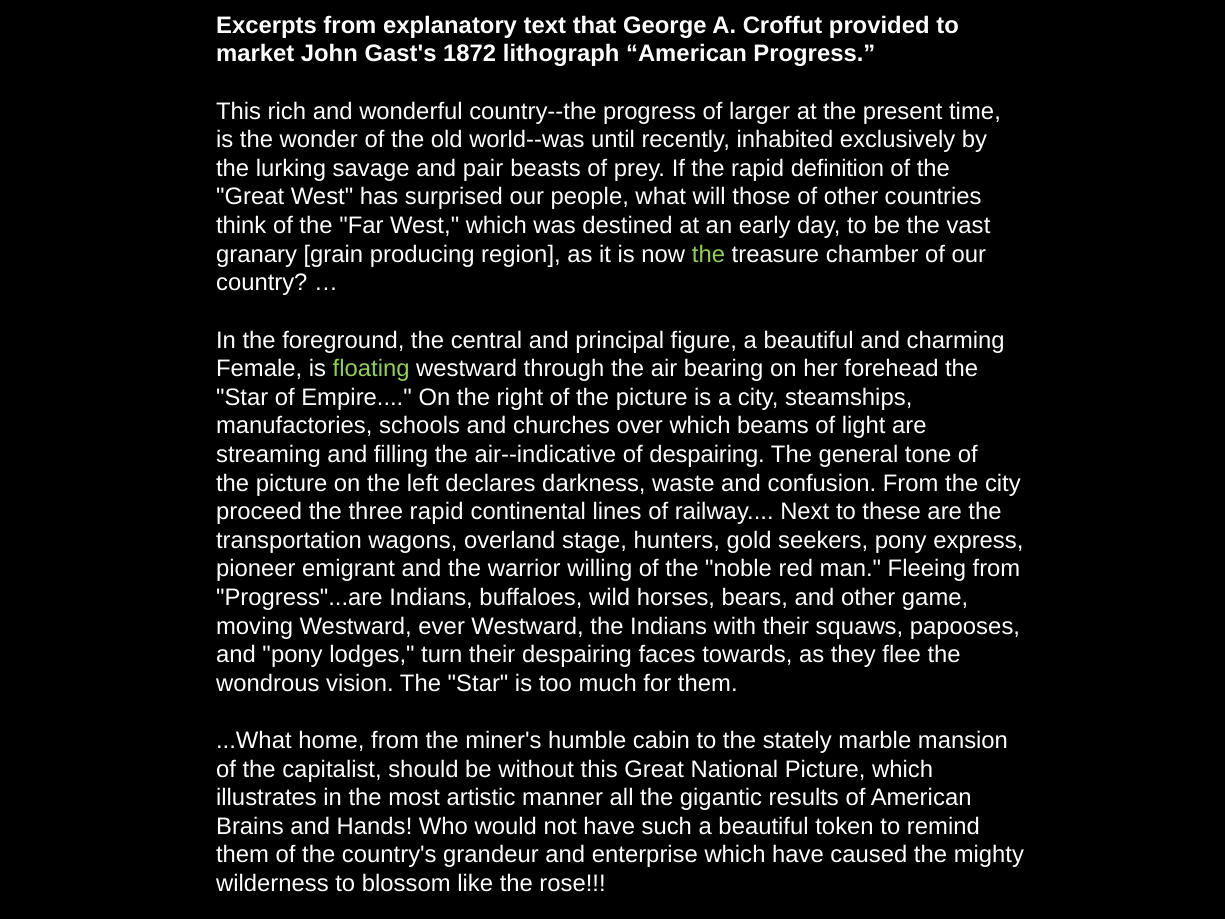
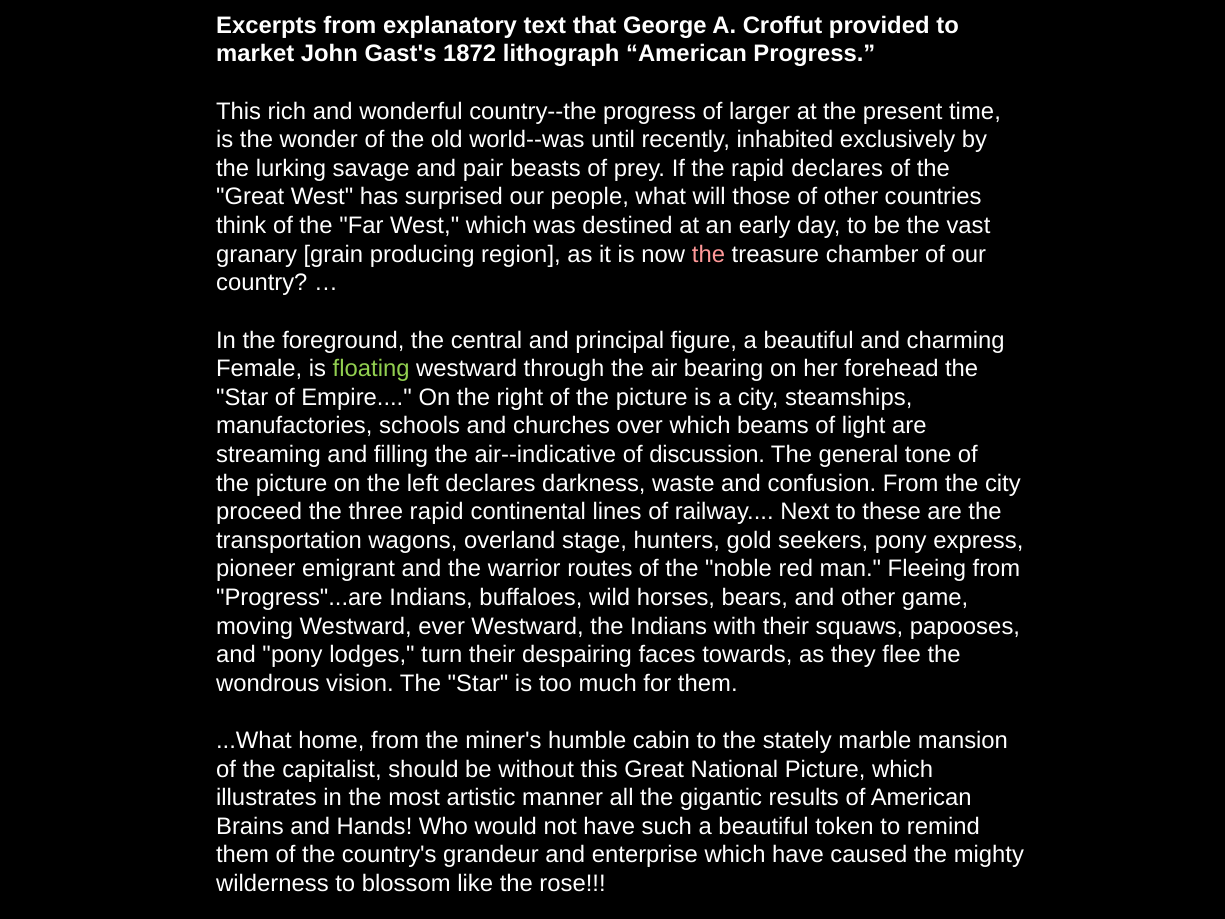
rapid definition: definition -> declares
the at (708, 254) colour: light green -> pink
of despairing: despairing -> discussion
willing: willing -> routes
